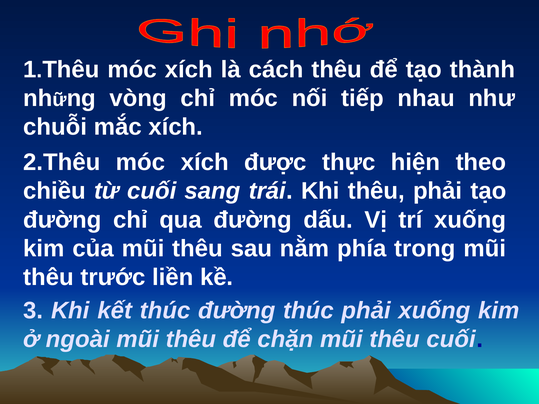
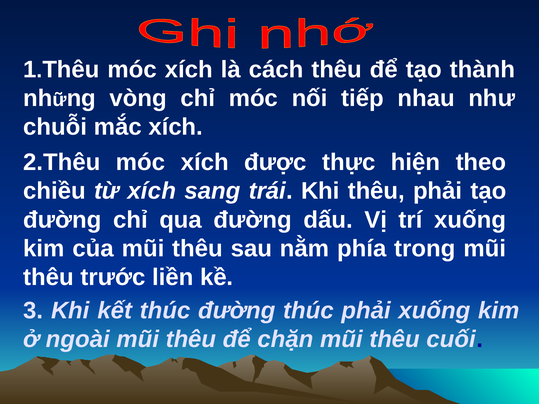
từ cuối: cuối -> xích
